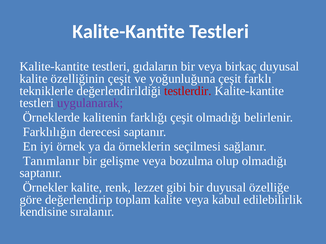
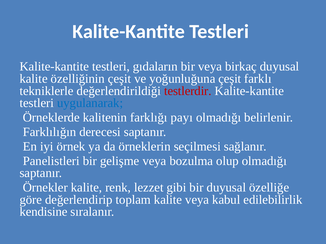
uygulanarak colour: purple -> blue
farklığı çeşit: çeşit -> payı
Tanımlanır: Tanımlanır -> Panelistleri
